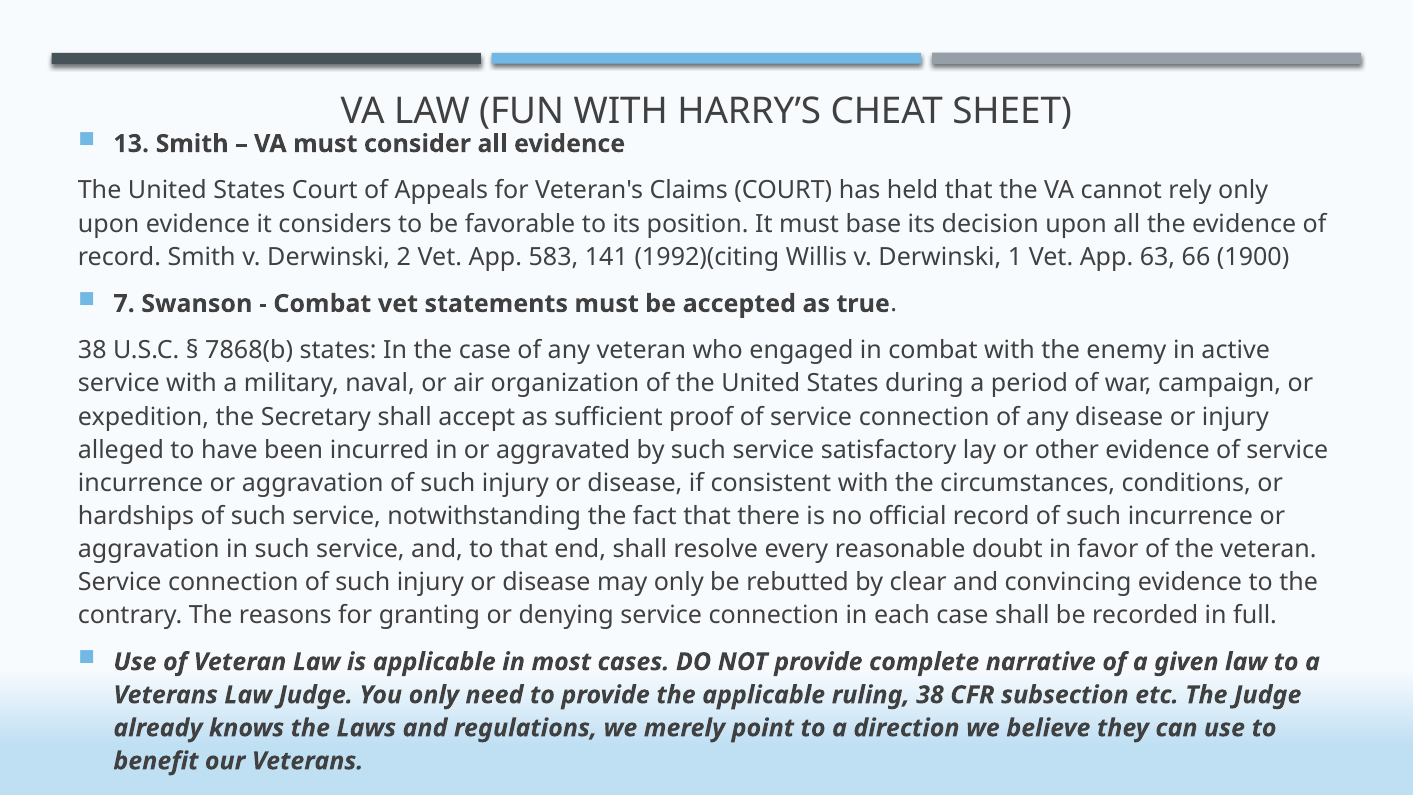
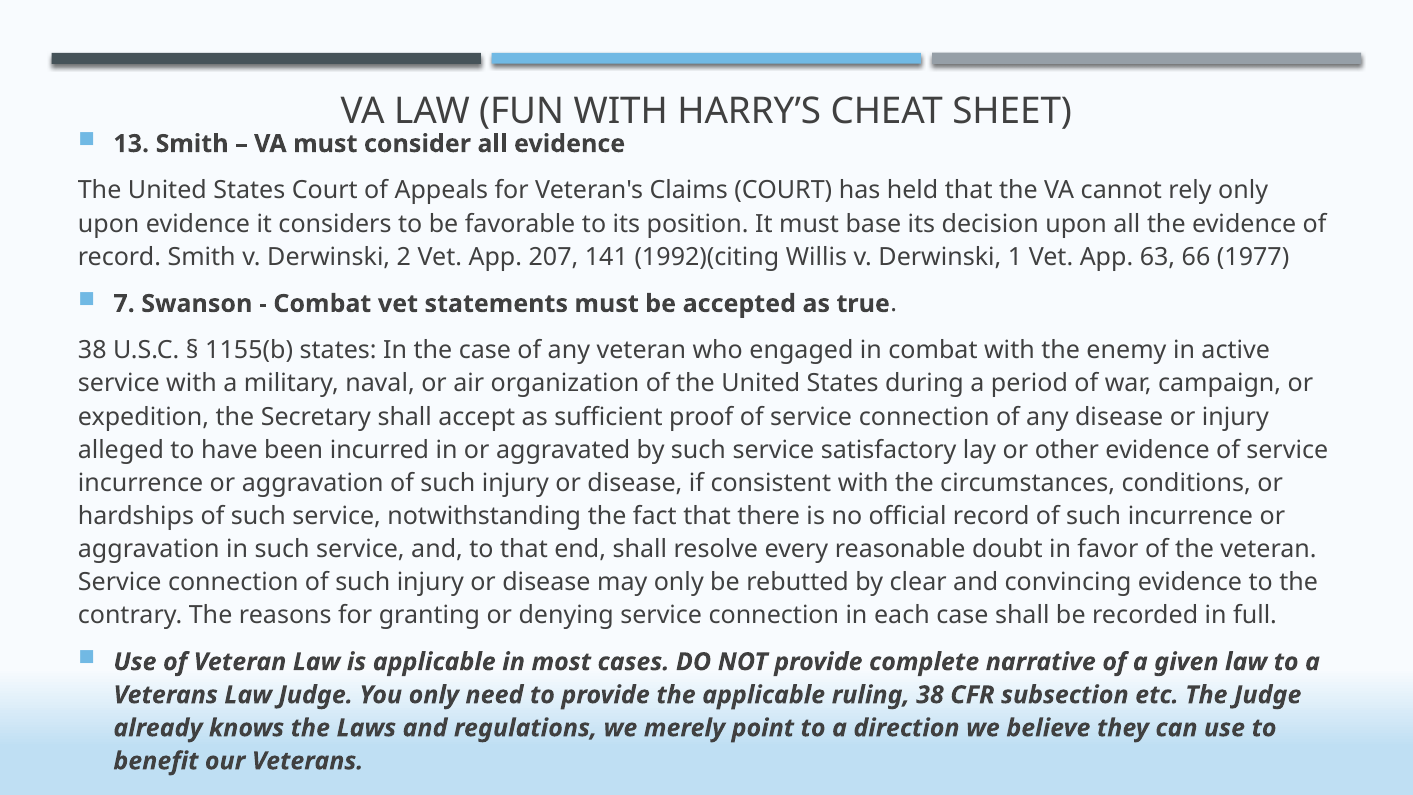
583: 583 -> 207
1900: 1900 -> 1977
7868(b: 7868(b -> 1155(b
